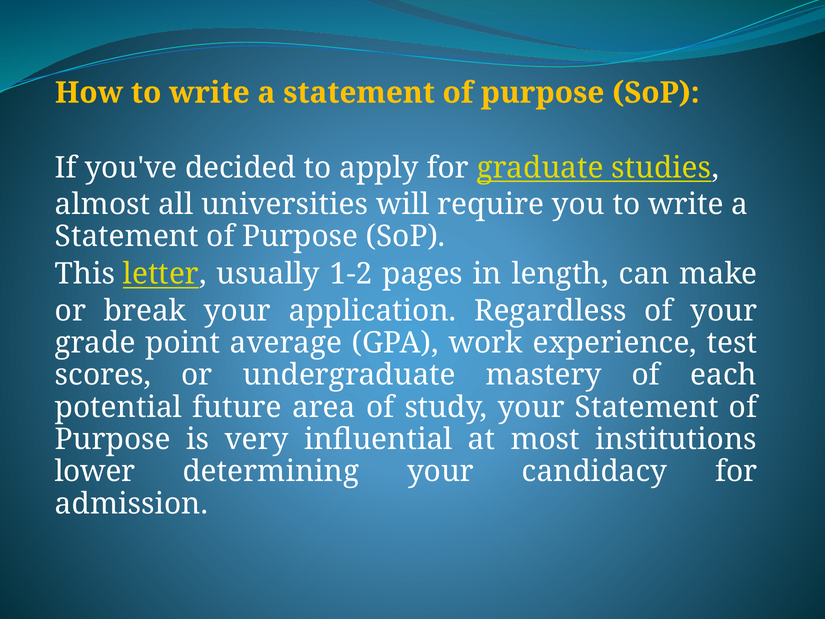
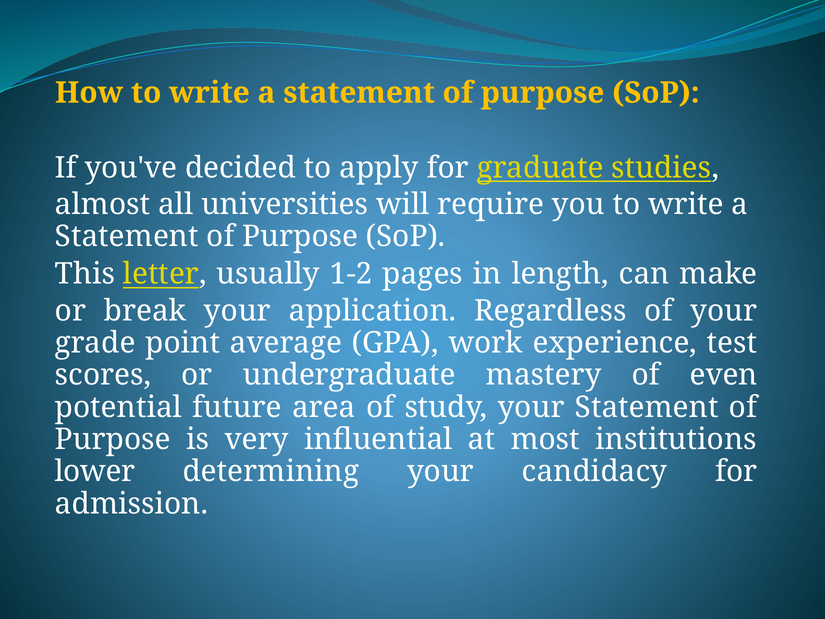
each: each -> even
